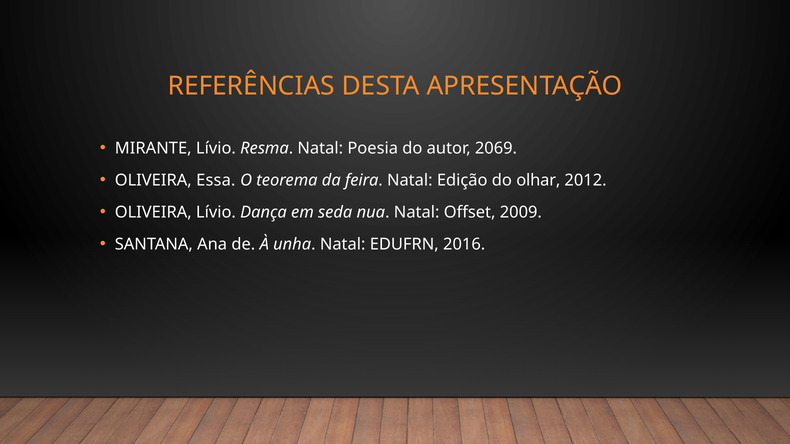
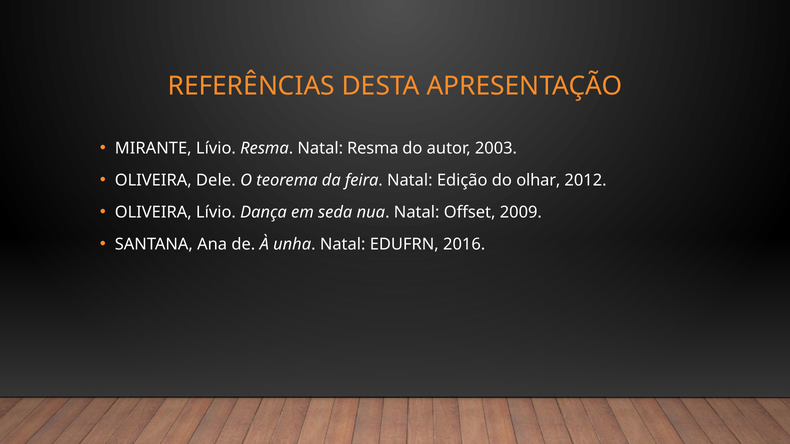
Natal Poesia: Poesia -> Resma
2069: 2069 -> 2003
Essa: Essa -> Dele
